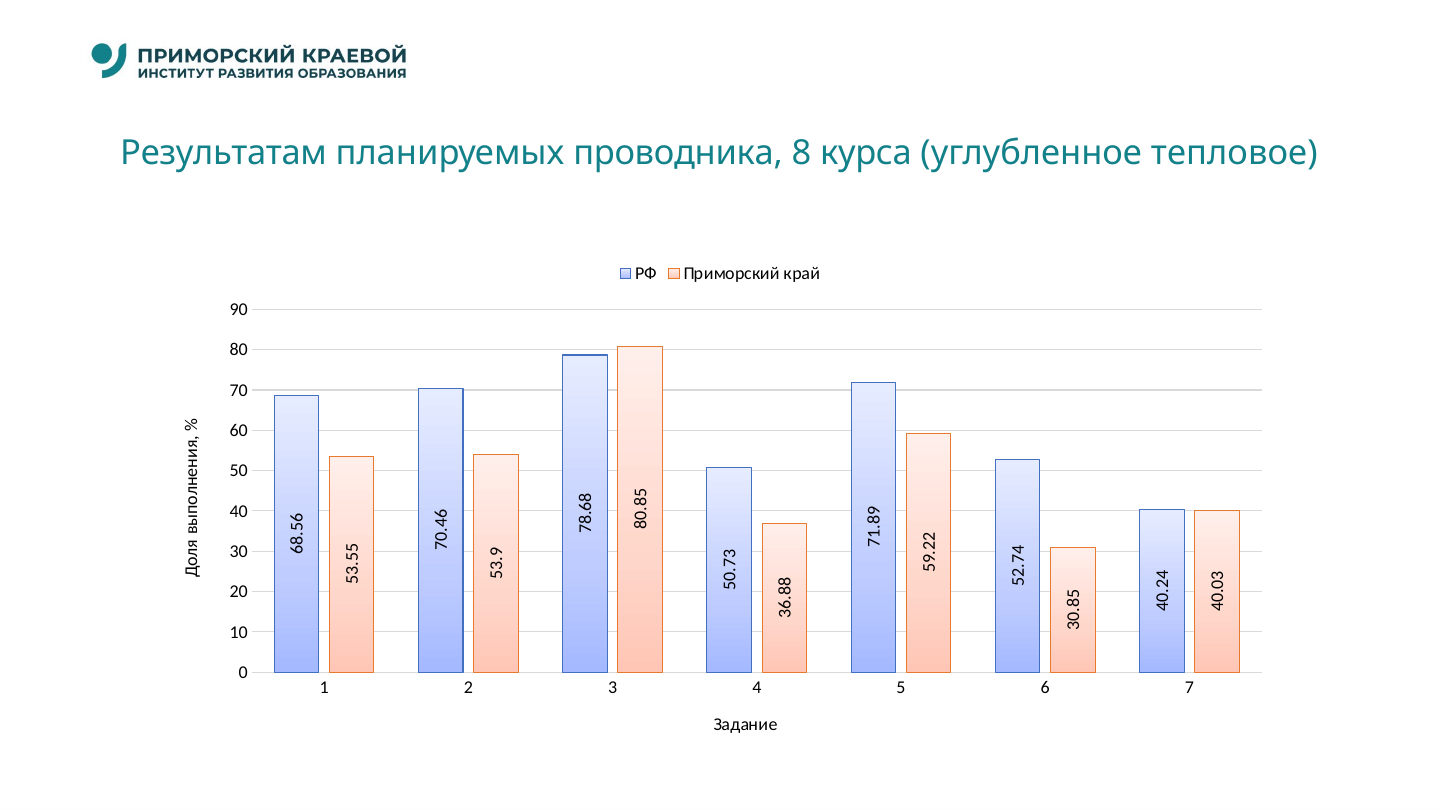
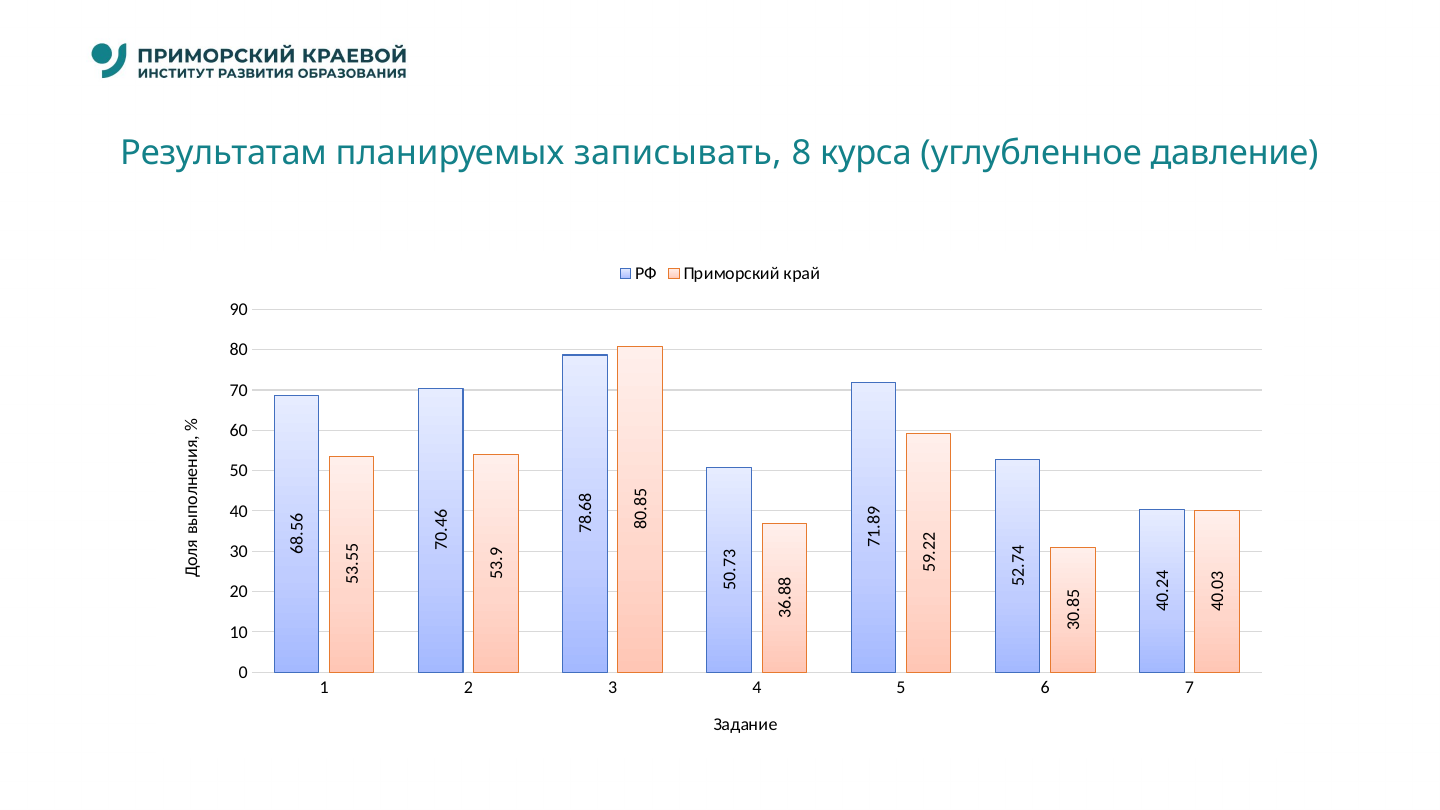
проводника: проводника -> записывать
тепловое: тепловое -> давление
